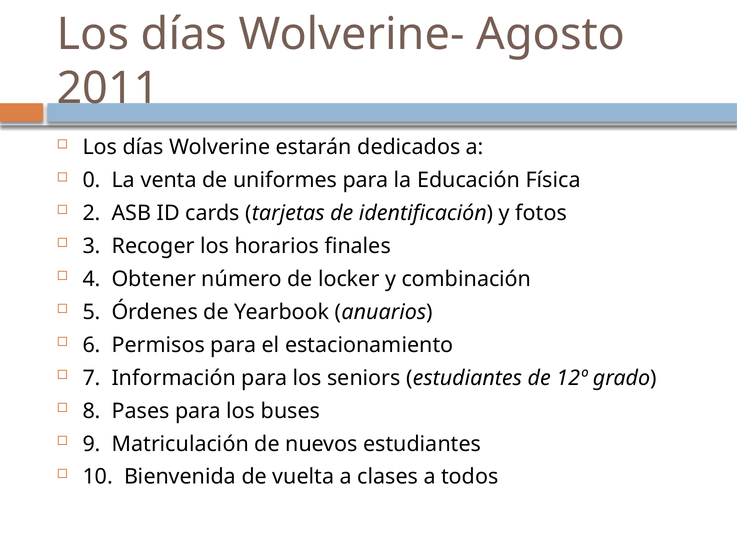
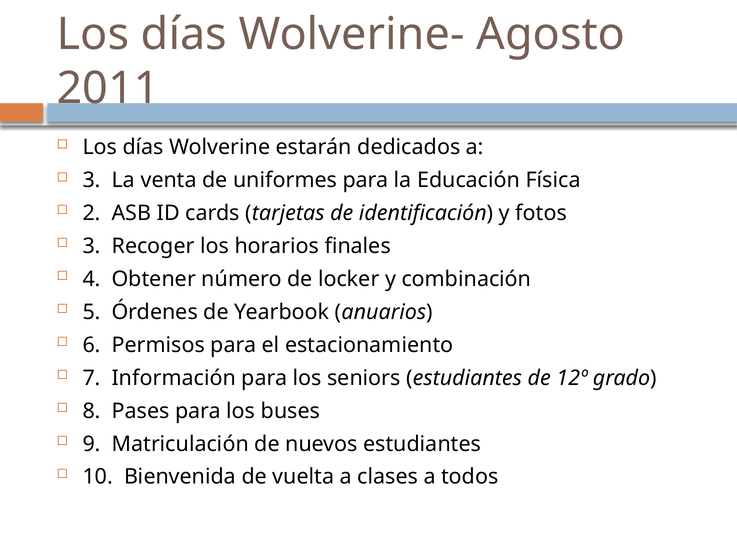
0 at (92, 180): 0 -> 3
